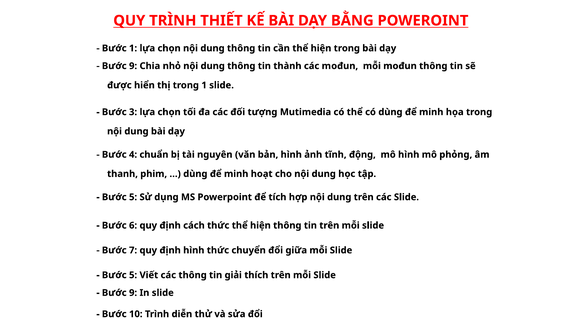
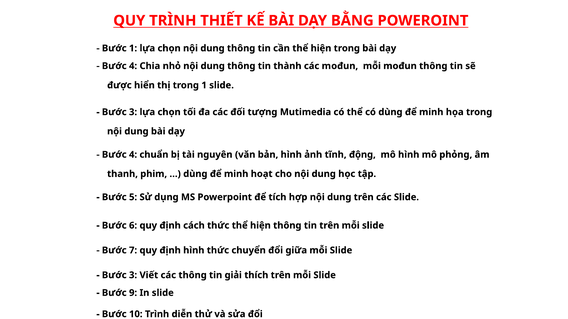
9 at (133, 66): 9 -> 4
5 at (133, 276): 5 -> 3
